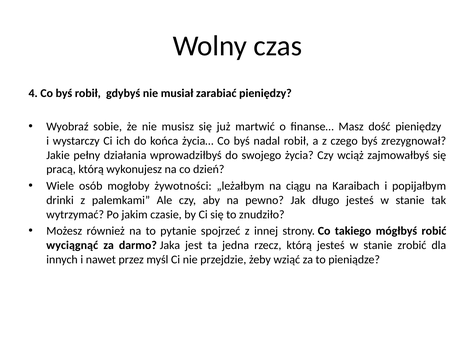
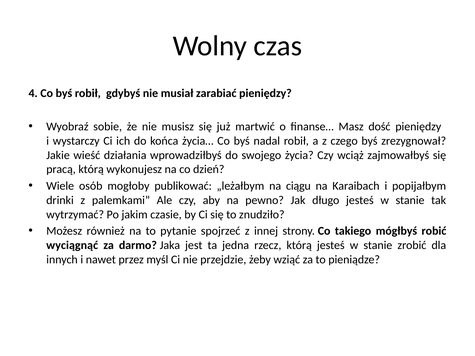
pełny: pełny -> wieść
żywotności: żywotności -> publikować
